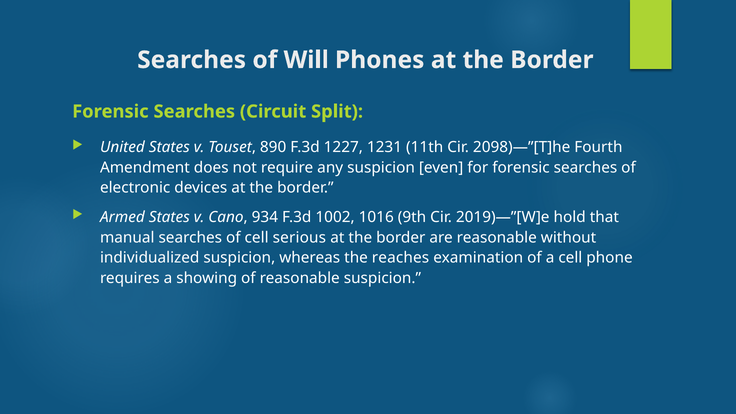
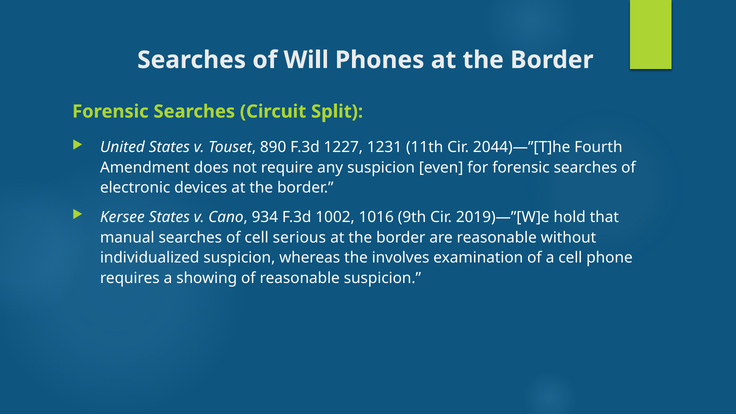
2098)—”[T]he: 2098)—”[T]he -> 2044)—”[T]he
Armed: Armed -> Kersee
reaches: reaches -> involves
